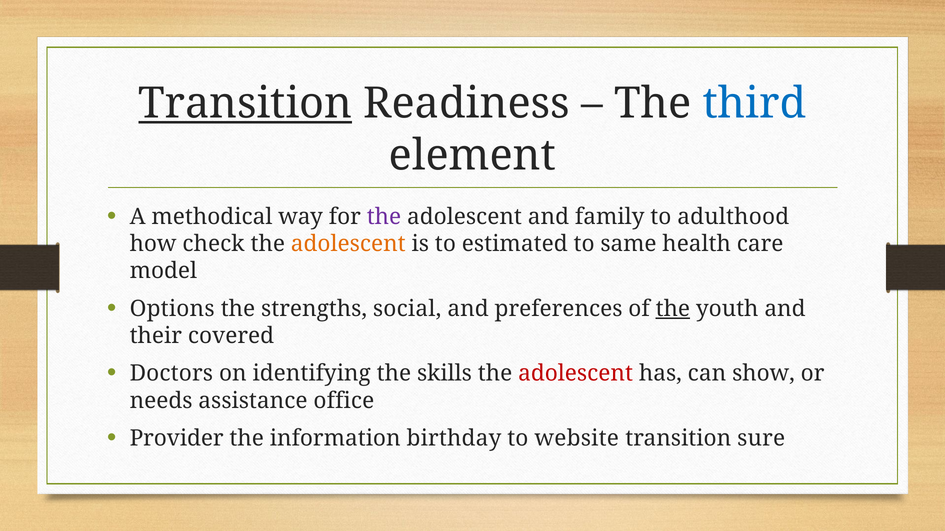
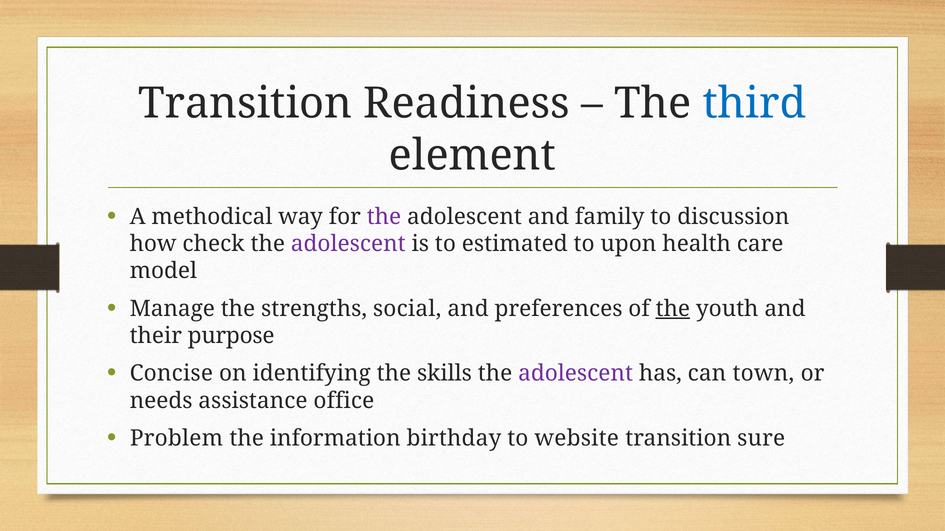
Transition at (245, 104) underline: present -> none
adulthood: adulthood -> discussion
adolescent at (348, 244) colour: orange -> purple
same: same -> upon
Options: Options -> Manage
covered: covered -> purpose
Doctors: Doctors -> Concise
adolescent at (576, 374) colour: red -> purple
show: show -> town
Provider: Provider -> Problem
